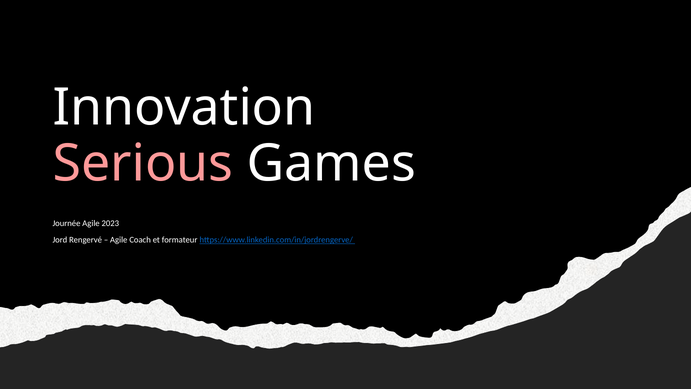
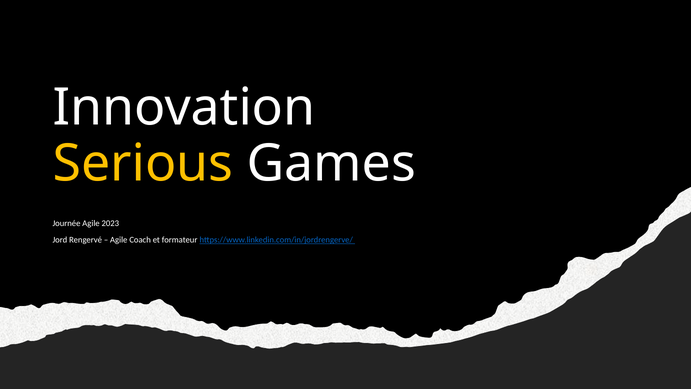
Serious colour: pink -> yellow
